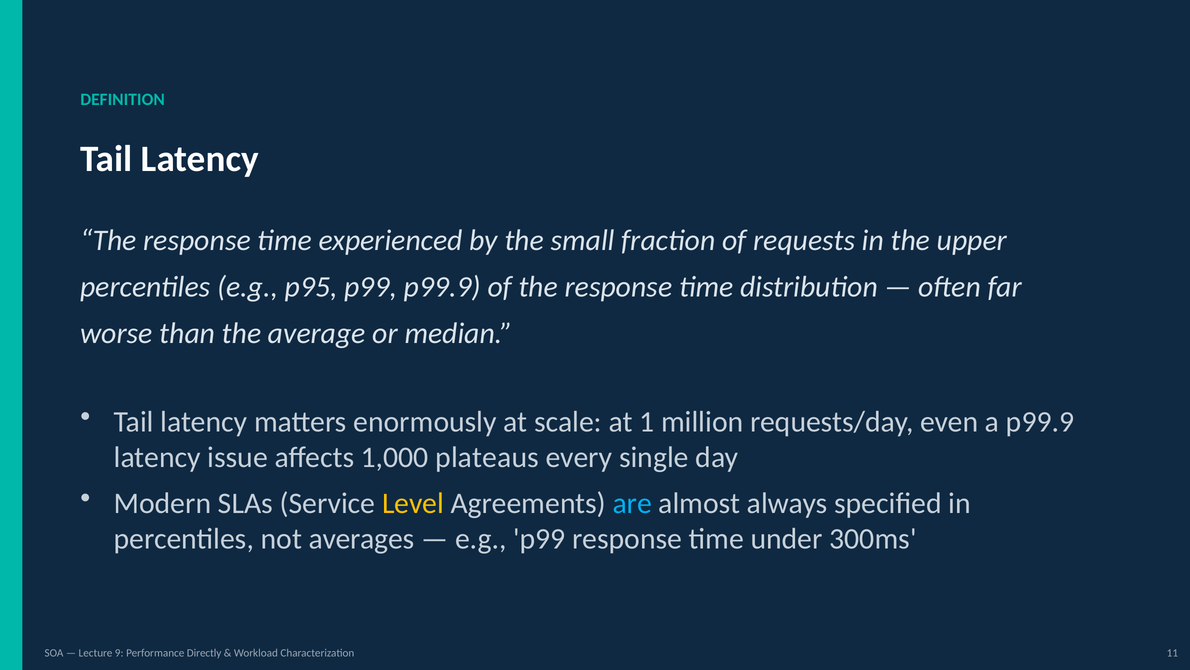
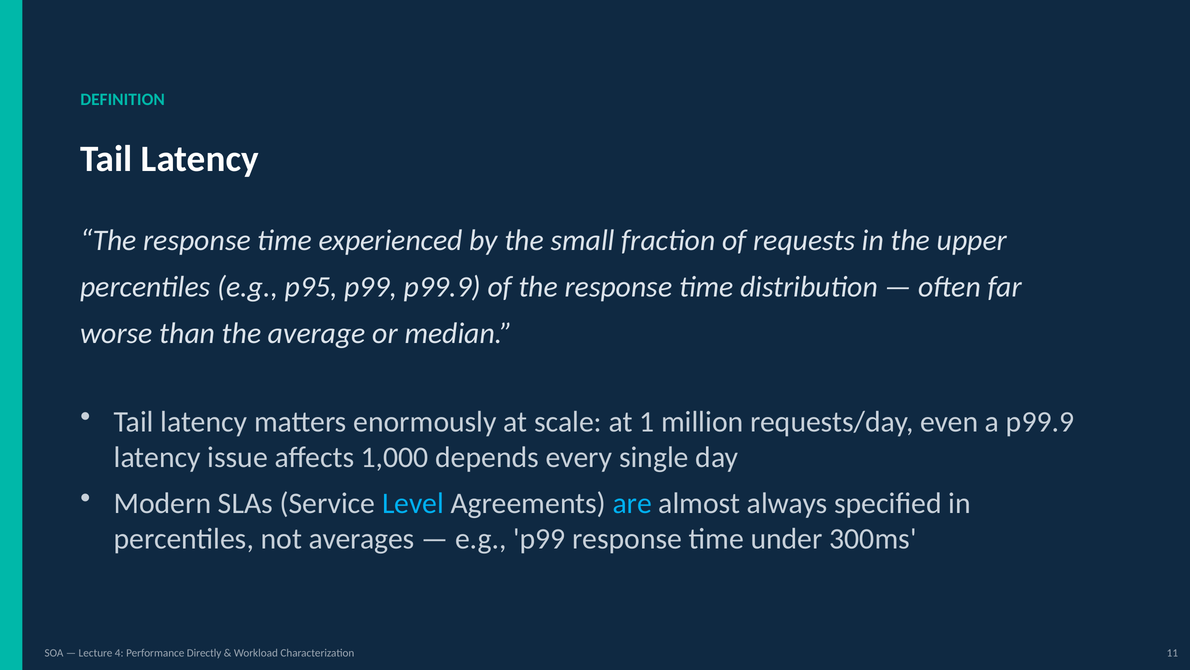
plateaus: plateaus -> depends
Level colour: yellow -> light blue
9: 9 -> 4
